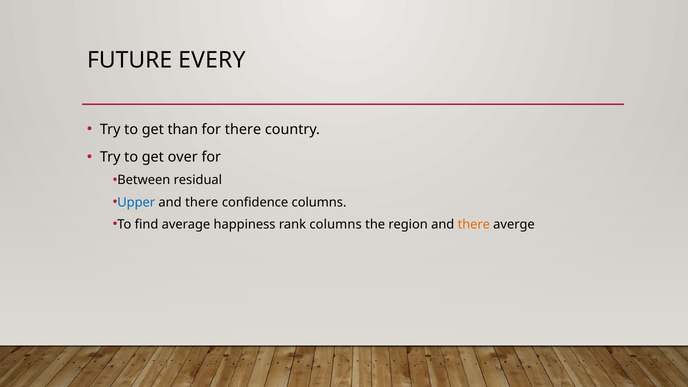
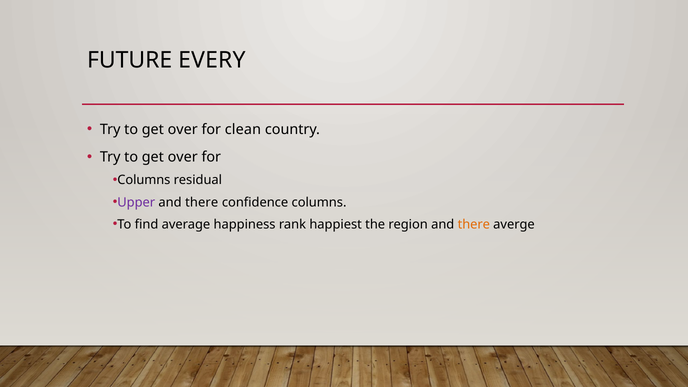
than at (183, 129): than -> over
for there: there -> clean
Between at (144, 180): Between -> Columns
Upper colour: blue -> purple
rank columns: columns -> happiest
